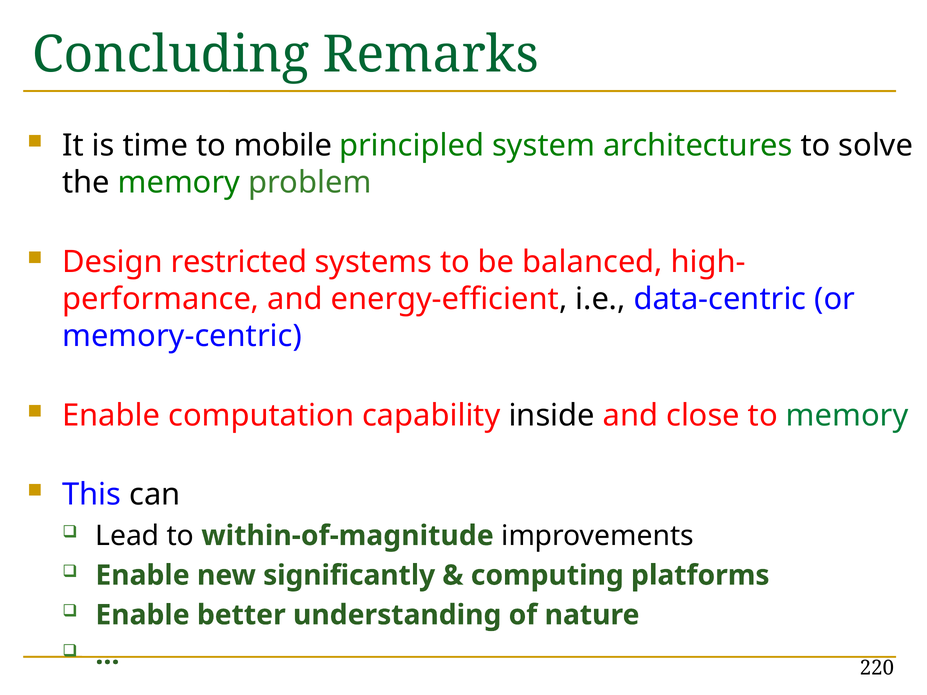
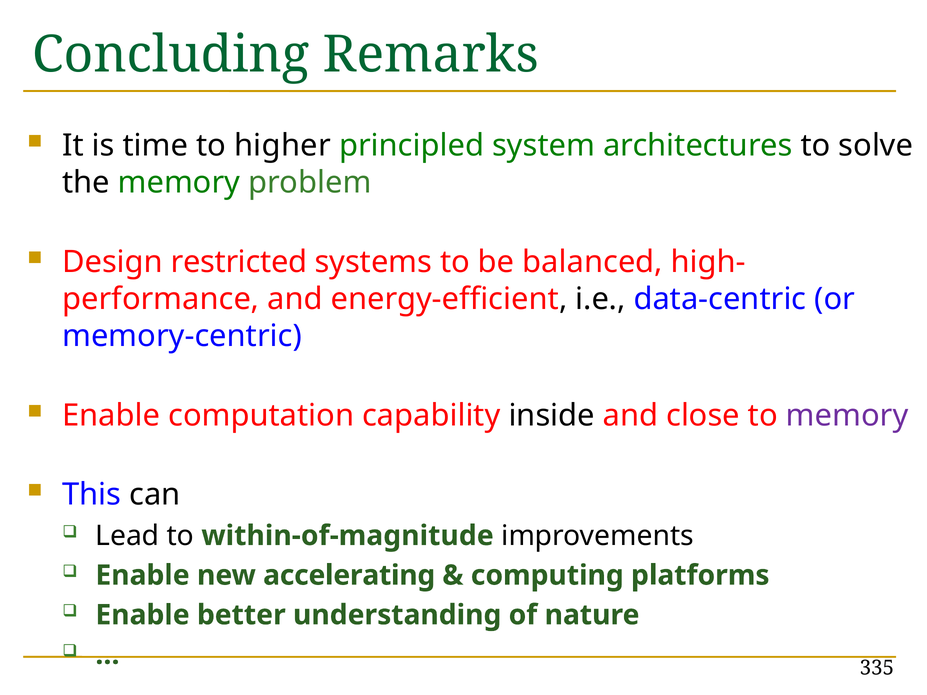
mobile: mobile -> higher
memory at (847, 416) colour: green -> purple
significantly: significantly -> accelerating
220: 220 -> 335
